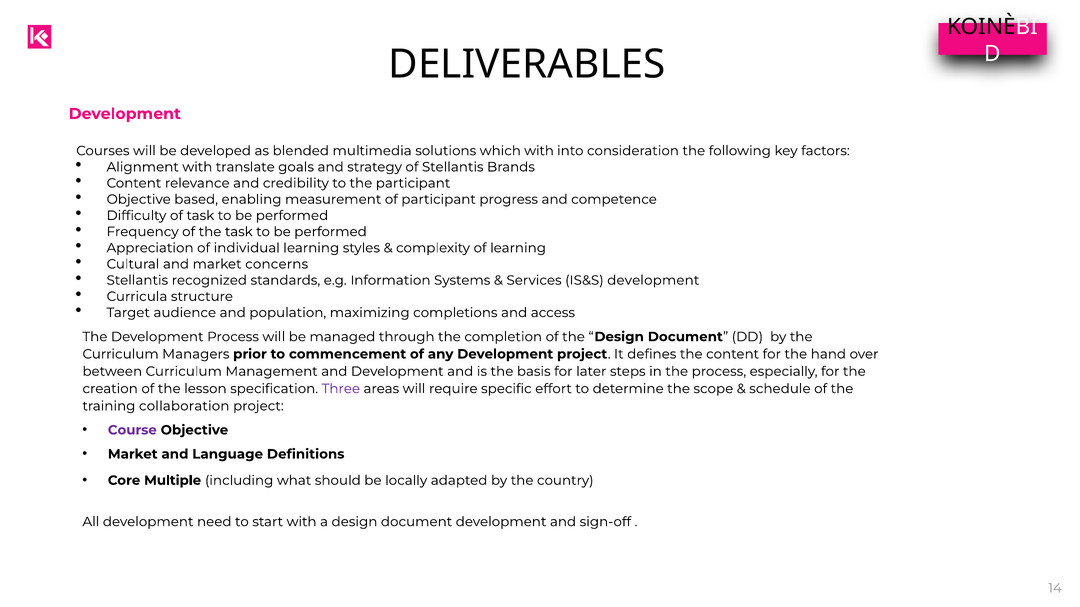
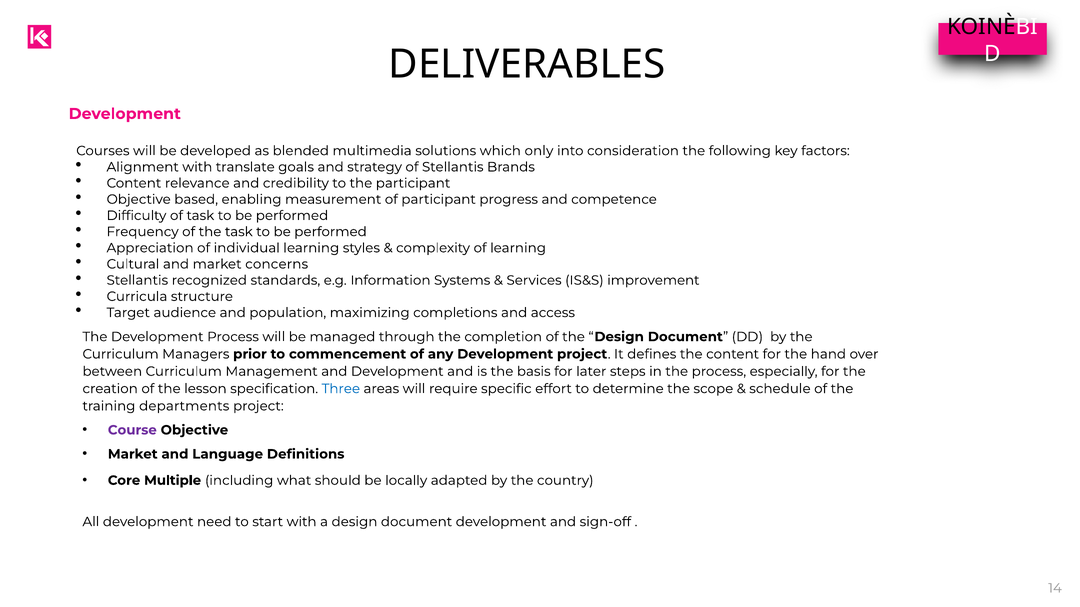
which with: with -> only
IS&S development: development -> improvement
Three colour: purple -> blue
collaboration: collaboration -> departments
